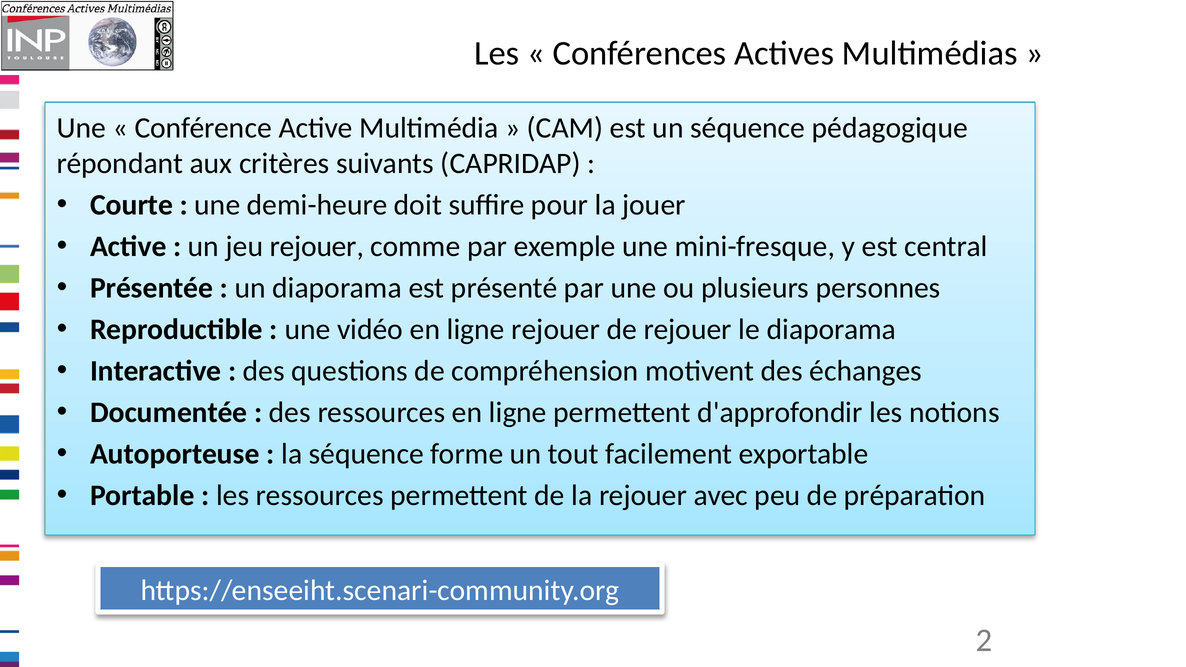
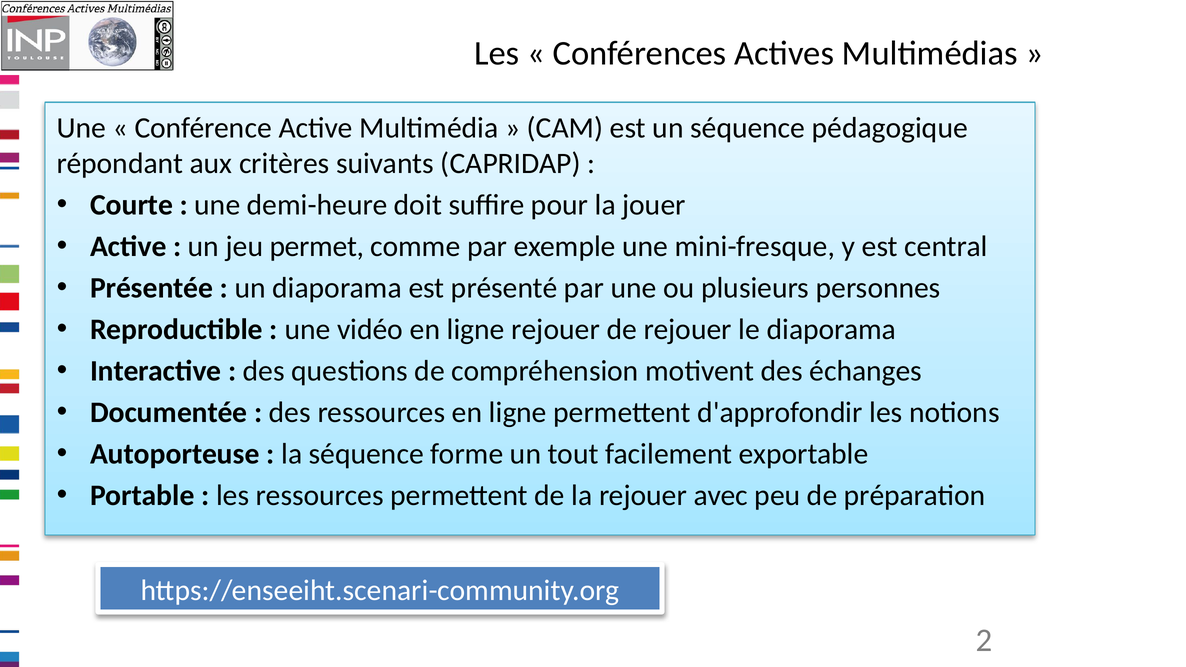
jeu rejouer: rejouer -> permet
